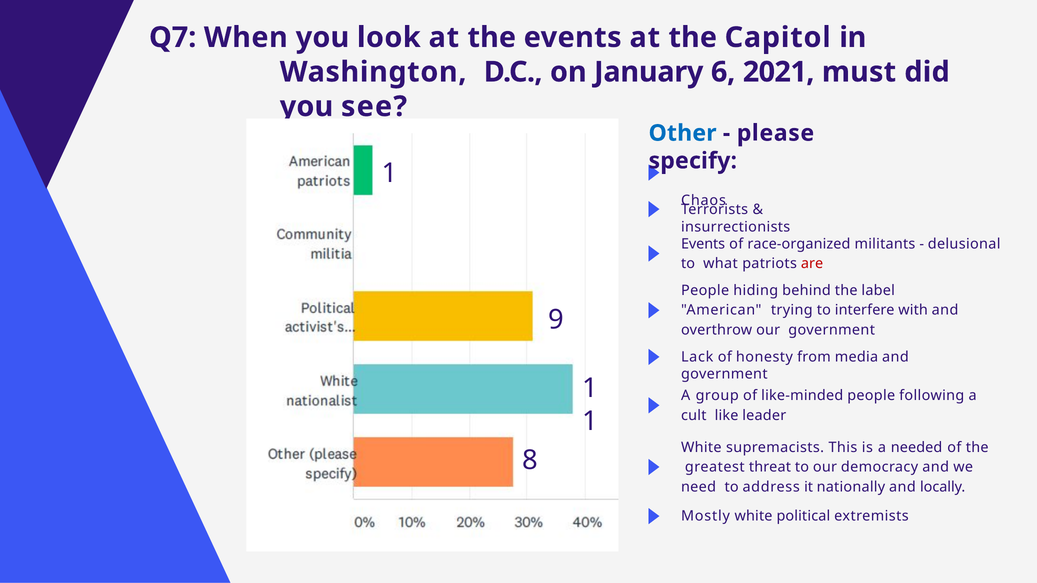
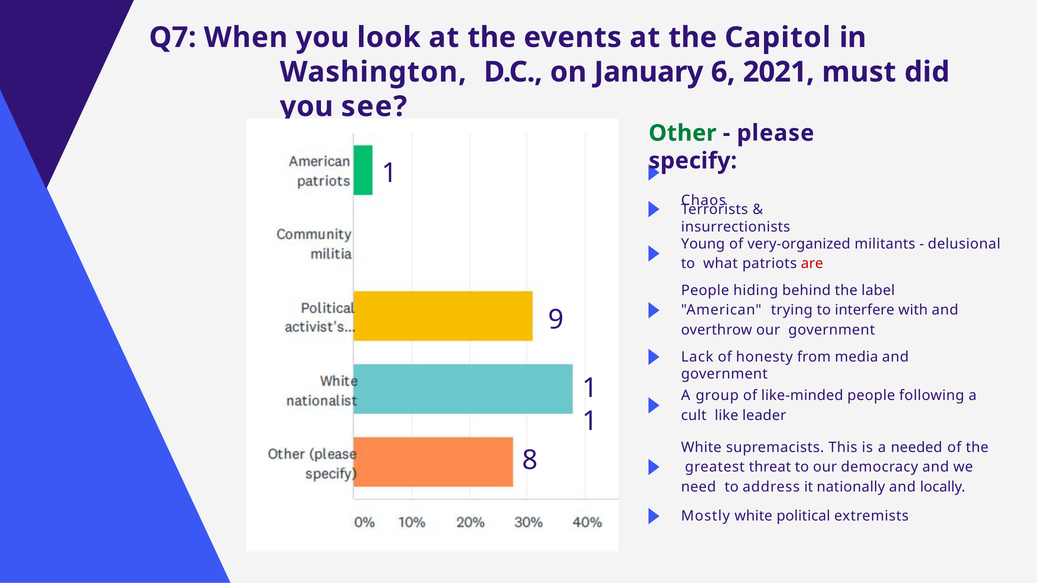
Other colour: blue -> green
Events at (703, 244): Events -> Young
race-organized: race-organized -> very-organized
